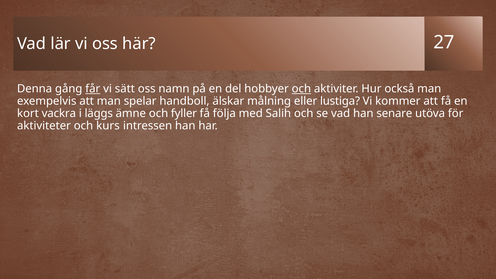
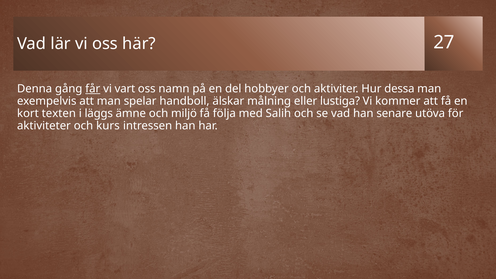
sätt: sätt -> vart
och at (301, 89) underline: present -> none
också: också -> dessa
vackra: vackra -> texten
fyller: fyller -> miljö
